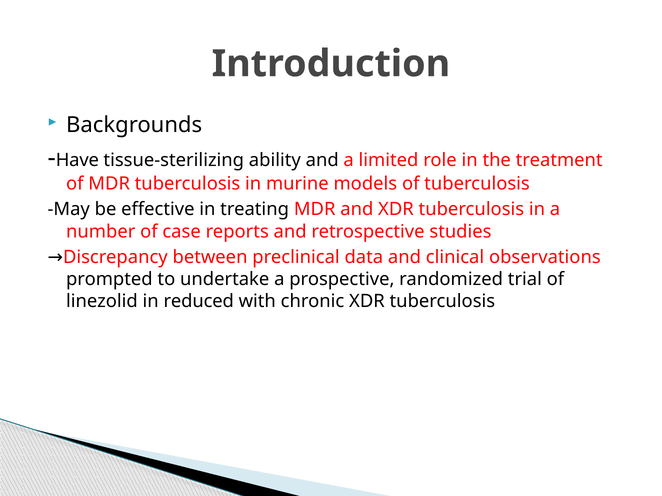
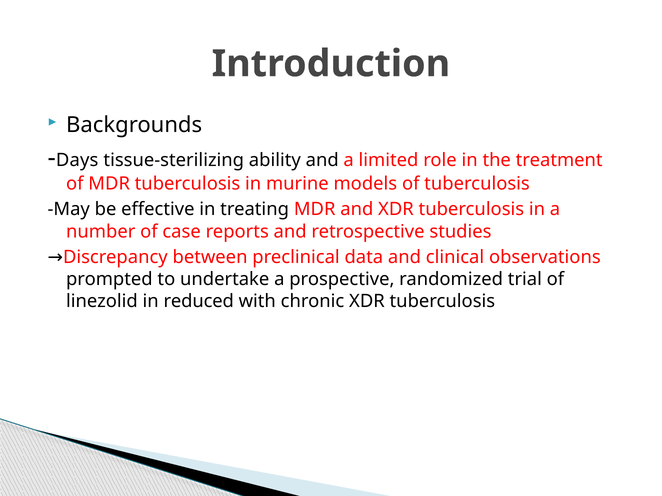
Have: Have -> Days
